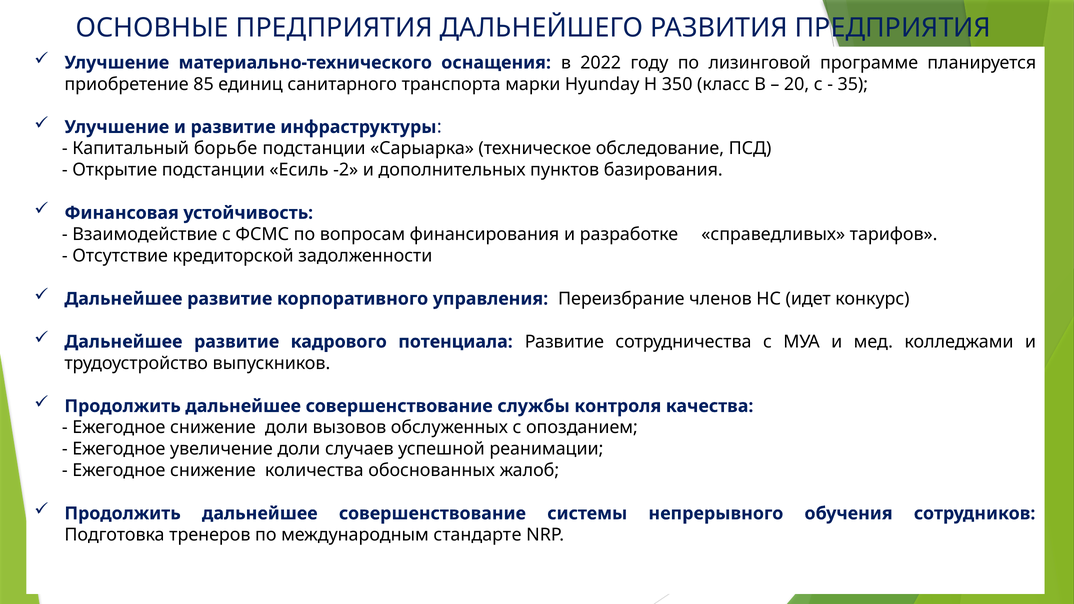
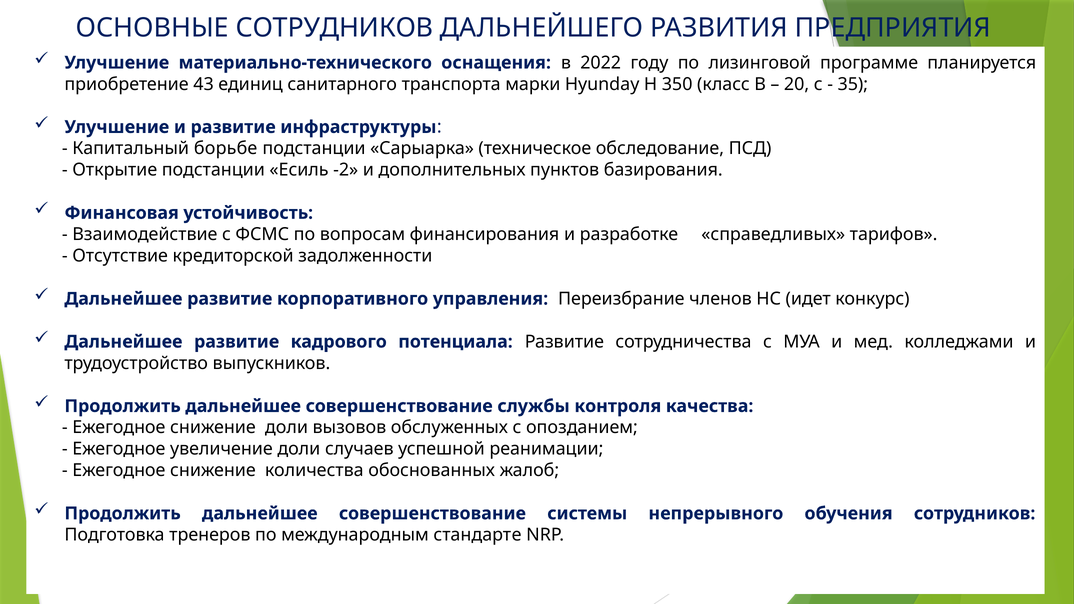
ОСНОВНЫЕ ПРЕДПРИЯТИЯ: ПРЕДПРИЯТИЯ -> СОТРУДНИКОВ
85: 85 -> 43
